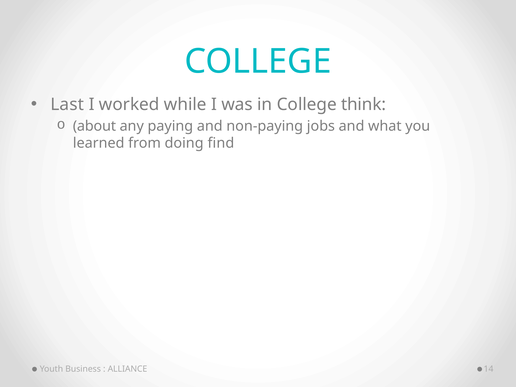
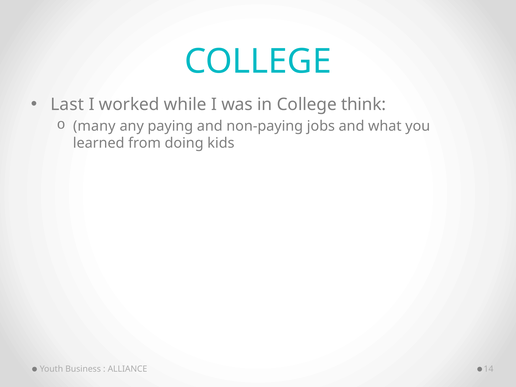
about: about -> many
find: find -> kids
